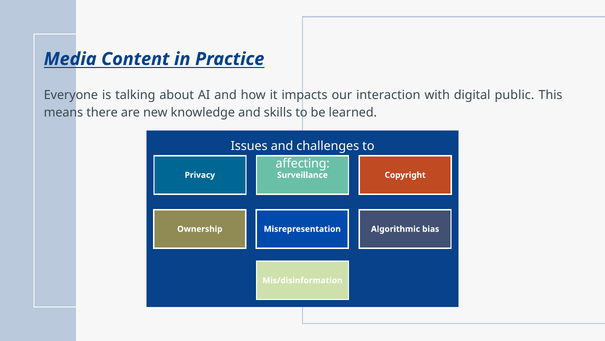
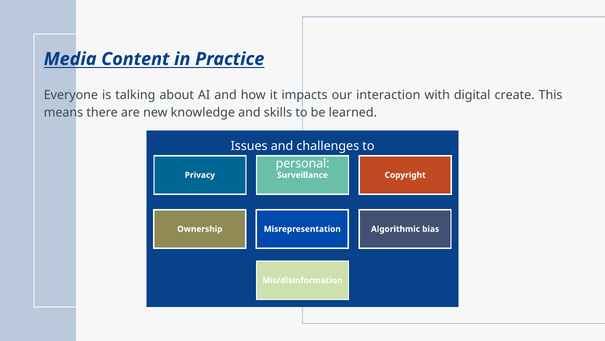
public: public -> create
affecting: affecting -> personal
